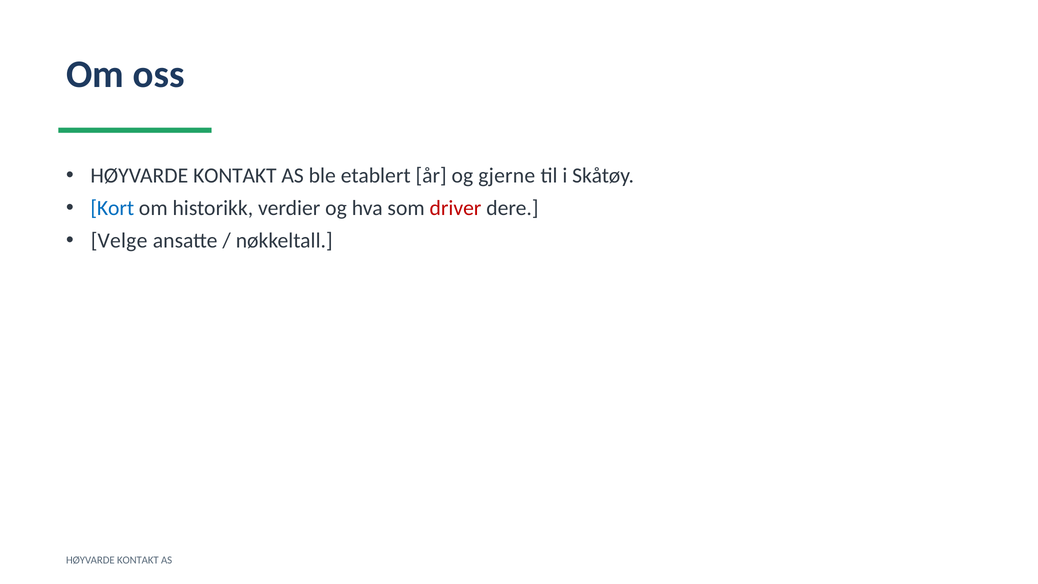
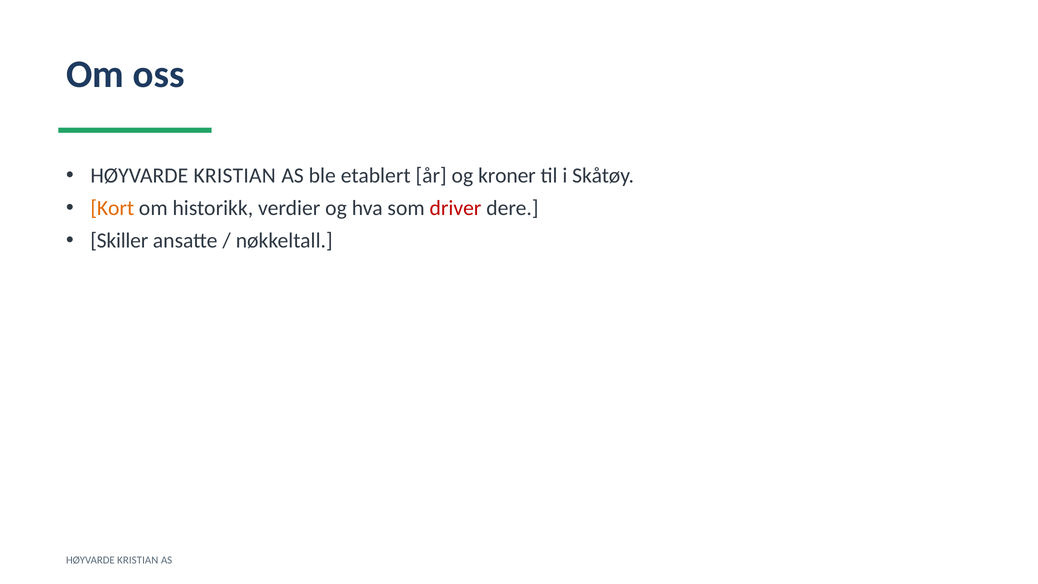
KONTAKT at (235, 176): KONTAKT -> KRISTIAN
gjerne: gjerne -> kroner
Kort colour: blue -> orange
Velge: Velge -> Skiller
KONTAKT at (138, 560): KONTAKT -> KRISTIAN
